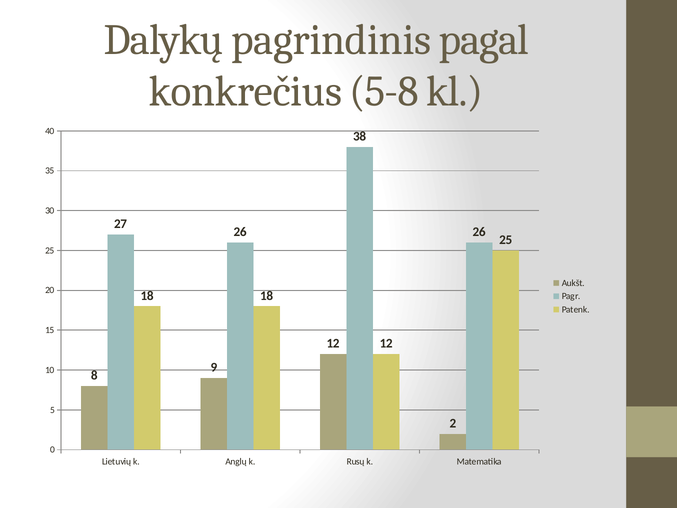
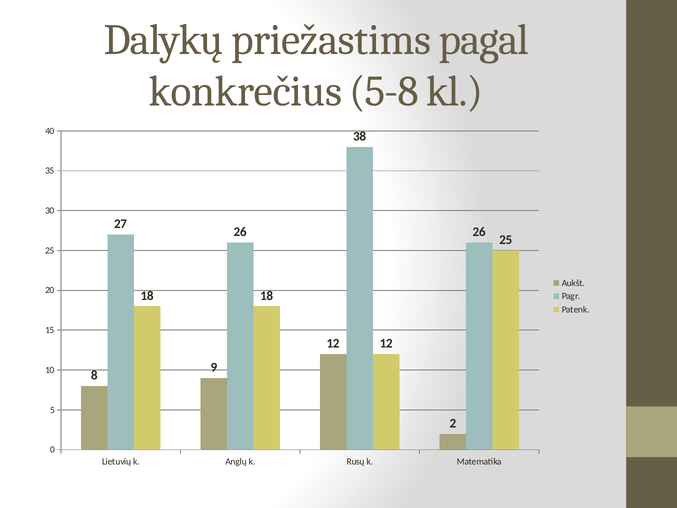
pagrindinis: pagrindinis -> priežastims
